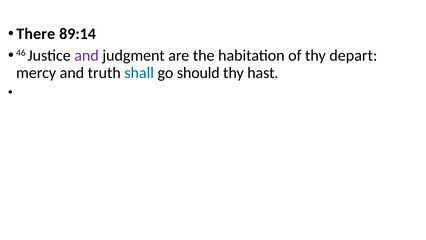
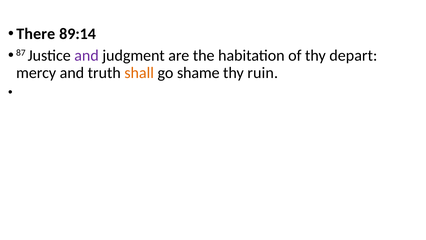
46: 46 -> 87
shall colour: blue -> orange
should: should -> shame
hast: hast -> ruin
